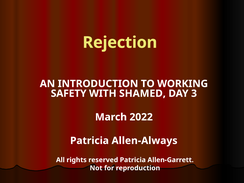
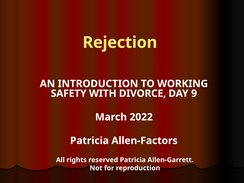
SHAMED: SHAMED -> DIVORCE
3: 3 -> 9
Allen-Always: Allen-Always -> Allen-Factors
